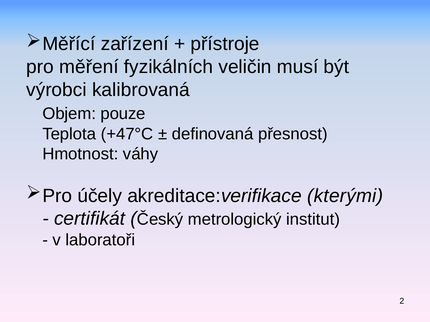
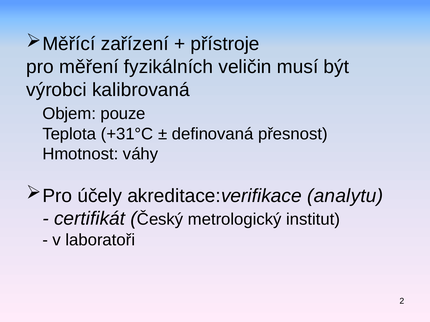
+47°C: +47°C -> +31°C
kterými: kterými -> analytu
